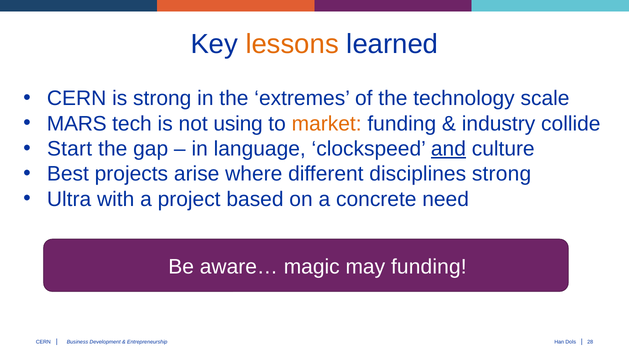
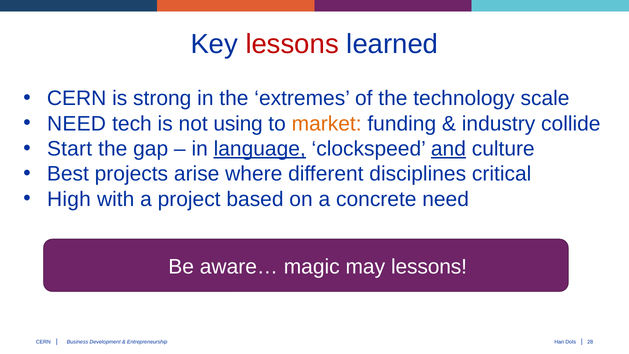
lessons at (292, 44) colour: orange -> red
MARS at (77, 124): MARS -> NEED
language underline: none -> present
disciplines strong: strong -> critical
Ultra: Ultra -> High
may funding: funding -> lessons
